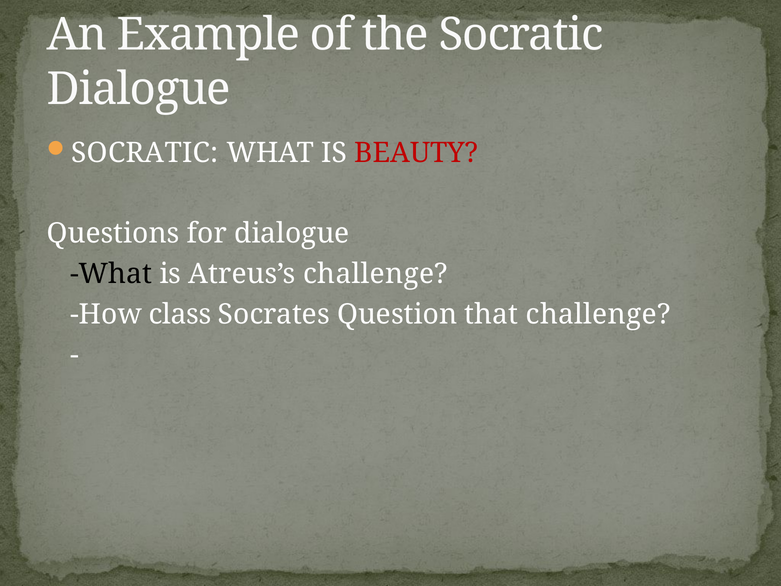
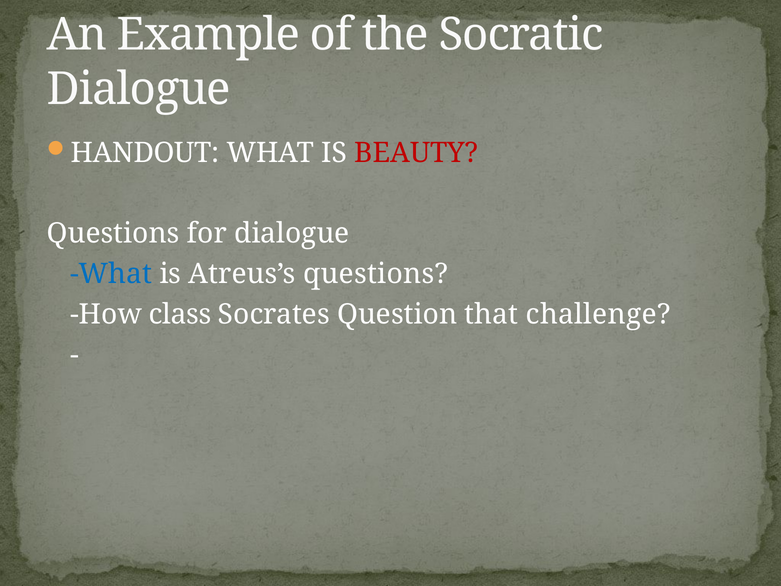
SOCRATIC at (145, 153): SOCRATIC -> HANDOUT
What at (111, 274) colour: black -> blue
Atreus’s challenge: challenge -> questions
